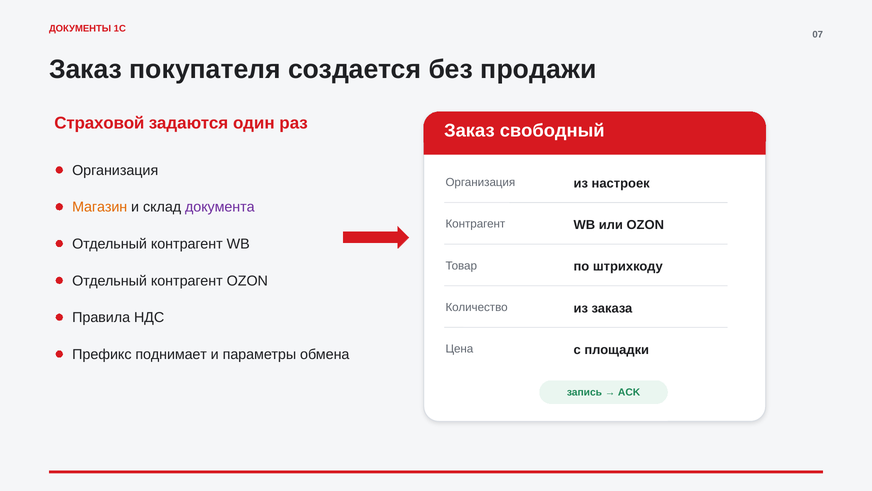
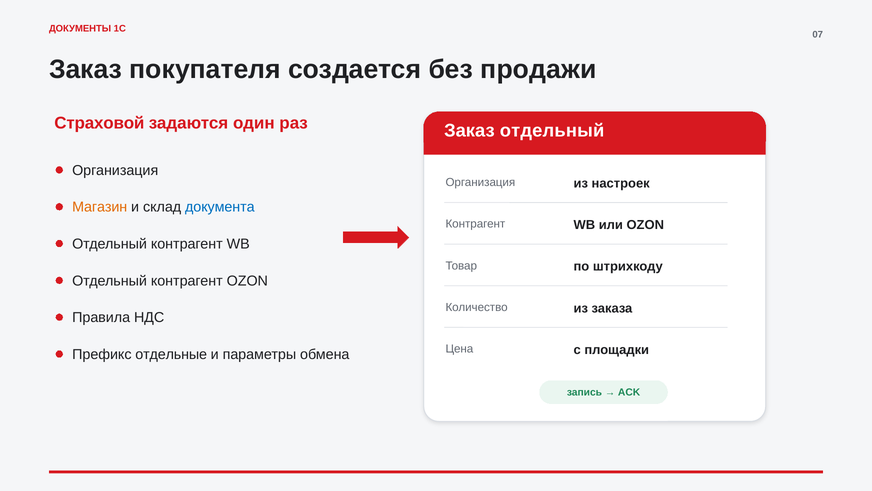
Заказ свободный: свободный -> отдельный
документа colour: purple -> blue
поднимает: поднимает -> отдельные
